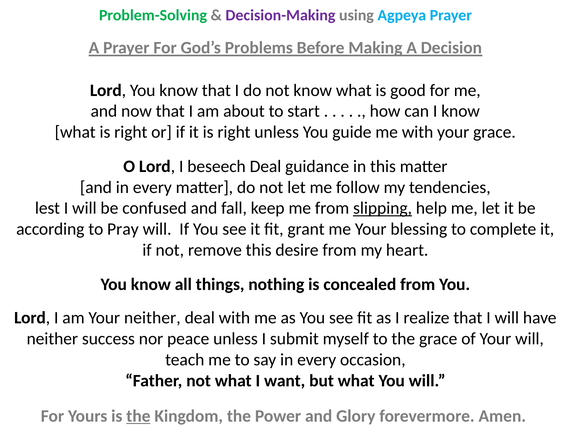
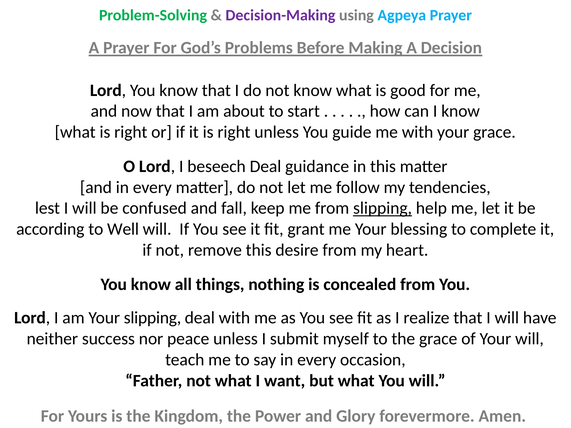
Pray: Pray -> Well
Your neither: neither -> slipping
the at (138, 416) underline: present -> none
